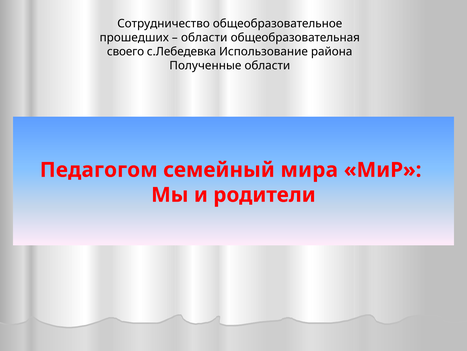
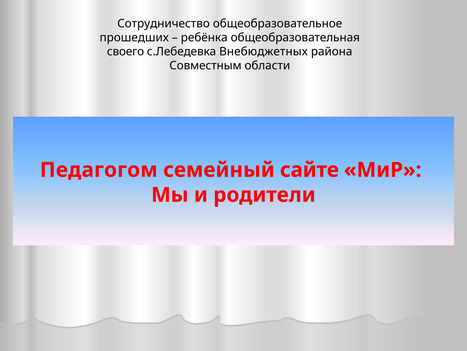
области at (204, 37): области -> ребёнка
Использование: Использование -> Внебюджетных
Полученные: Полученные -> Совместным
мира: мира -> сайте
